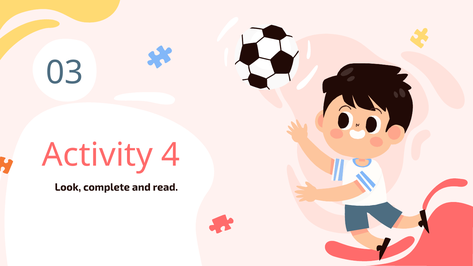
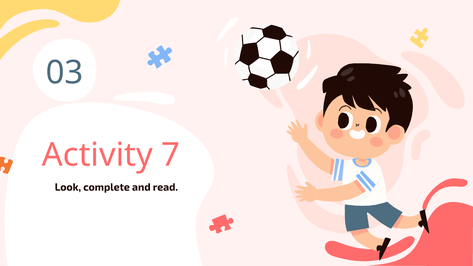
4: 4 -> 7
